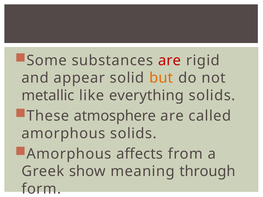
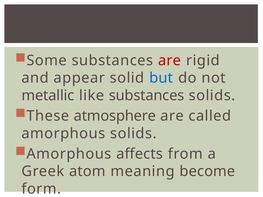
but colour: orange -> blue
like everything: everything -> substances
show: show -> atom
through: through -> become
